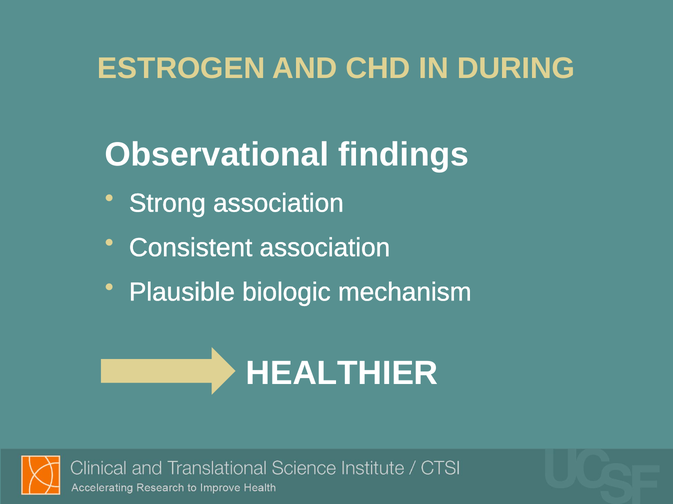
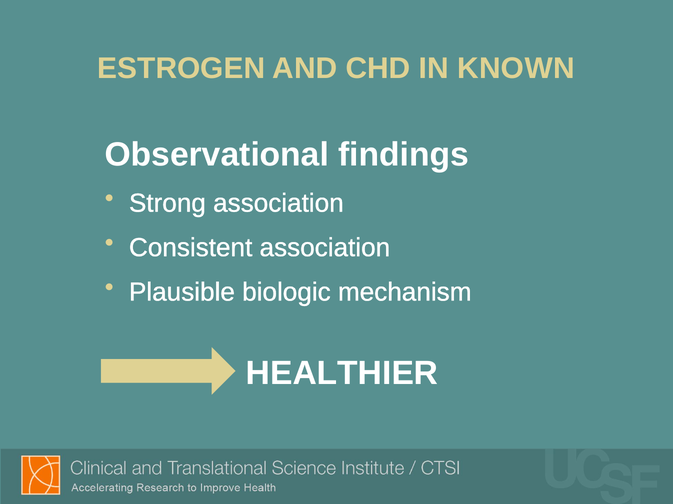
DURING: DURING -> KNOWN
